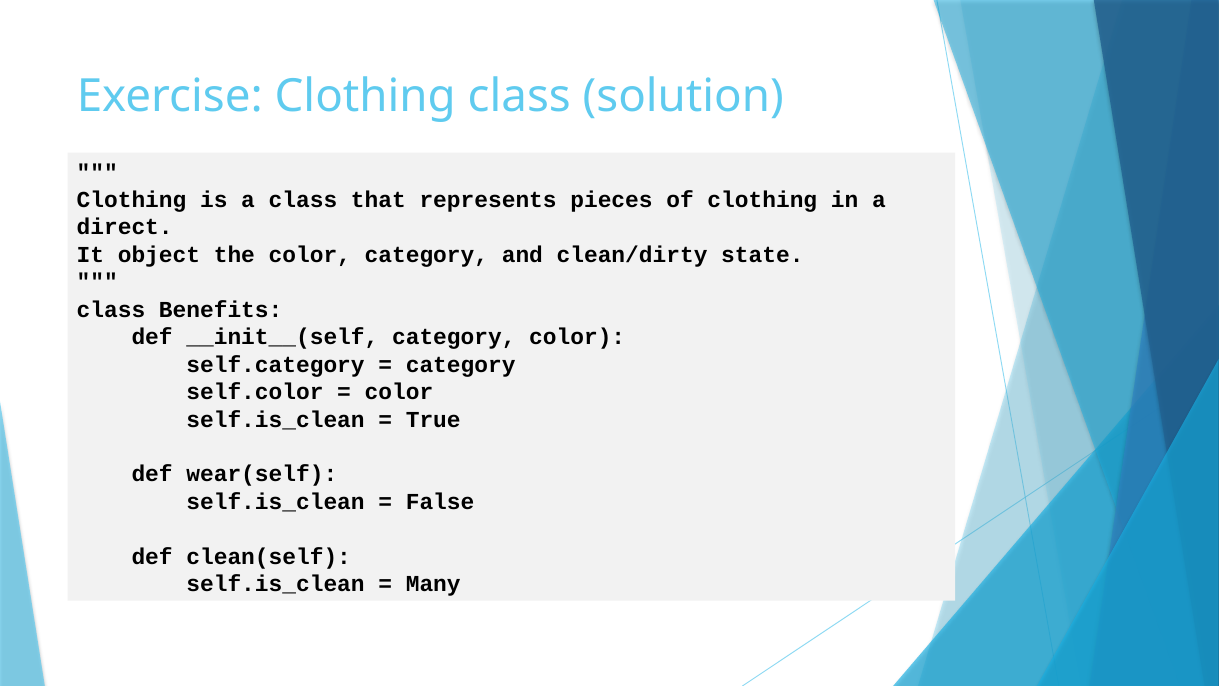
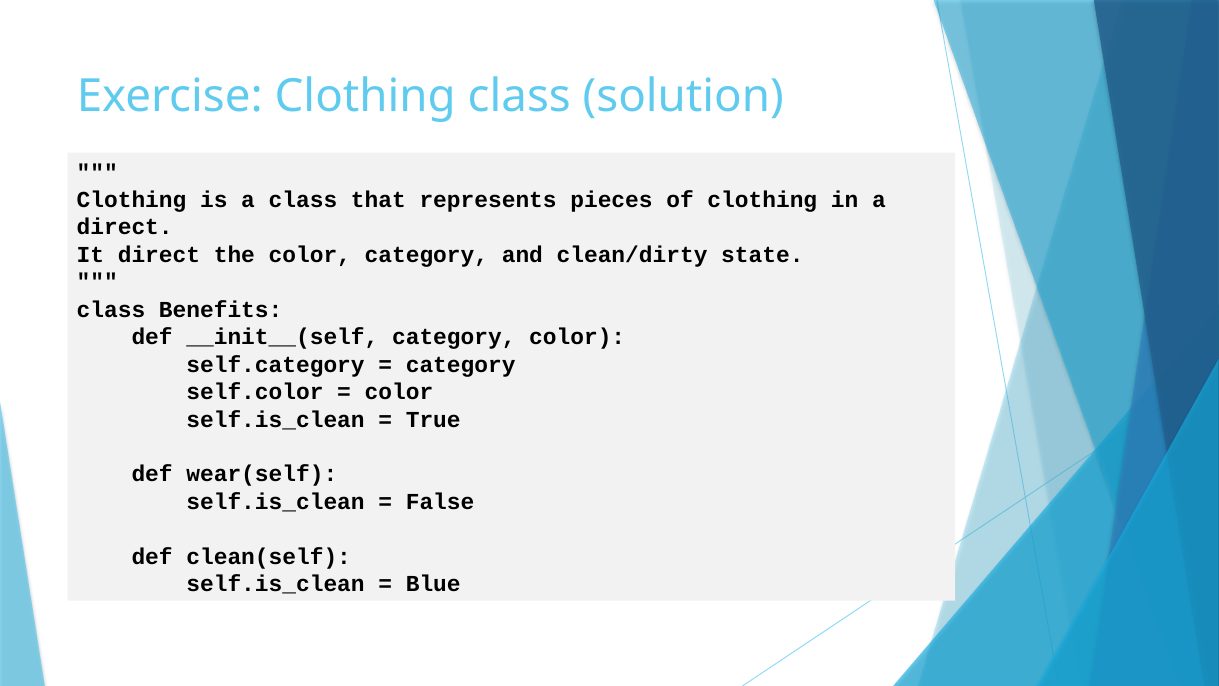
It object: object -> direct
Many: Many -> Blue
